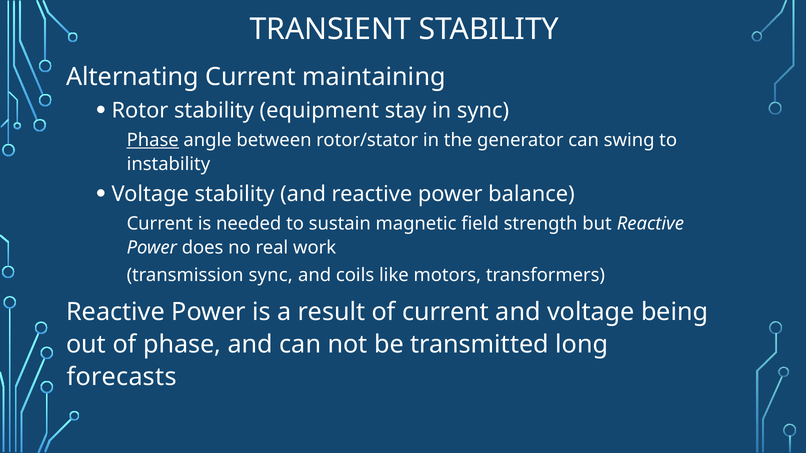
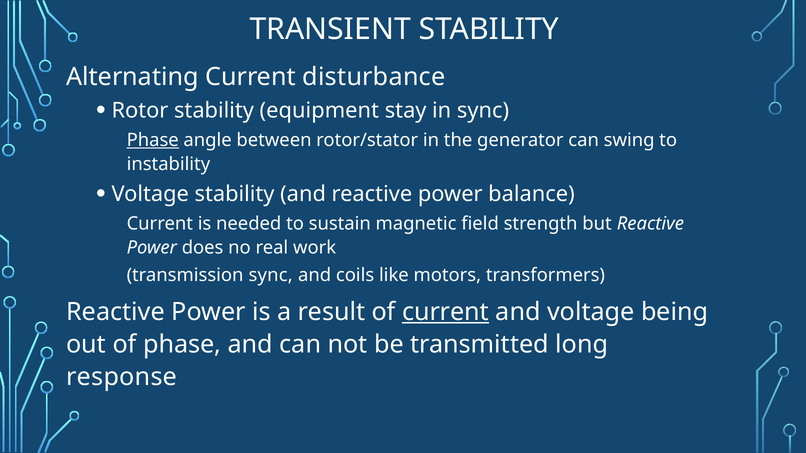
maintaining: maintaining -> disturbance
current at (446, 312) underline: none -> present
forecasts: forecasts -> response
